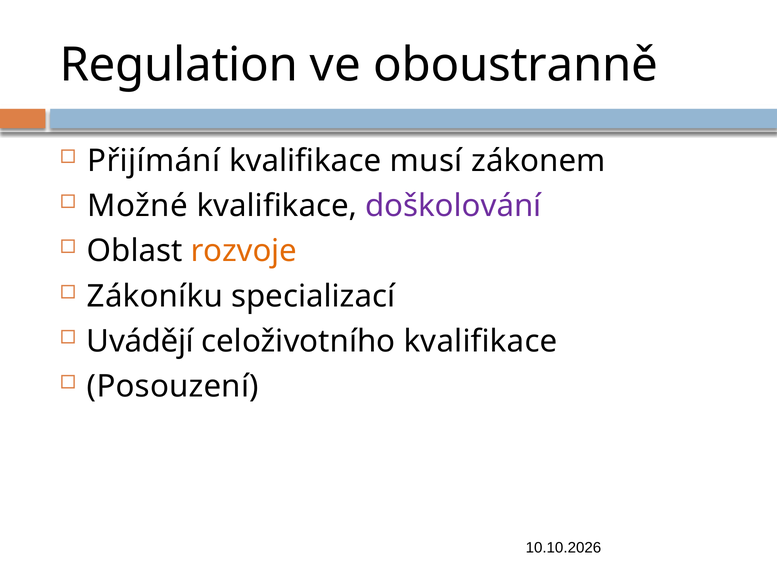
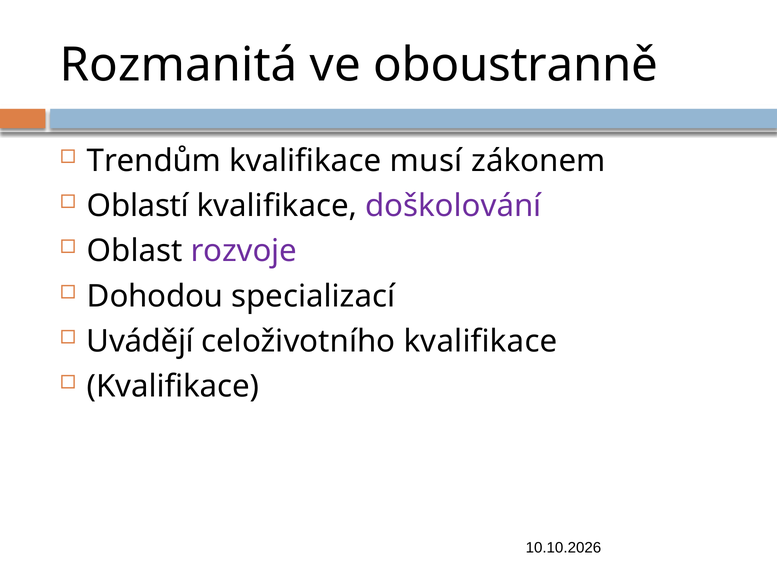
Regulation: Regulation -> Rozmanitá
Přijímání: Přijímání -> Trendům
Možné: Možné -> Oblastí
rozvoje colour: orange -> purple
Zákoníku: Zákoníku -> Dohodou
Posouzení at (173, 386): Posouzení -> Kvalifikace
